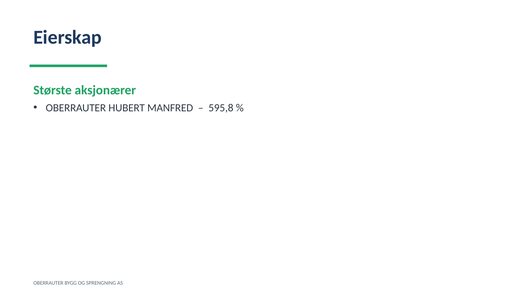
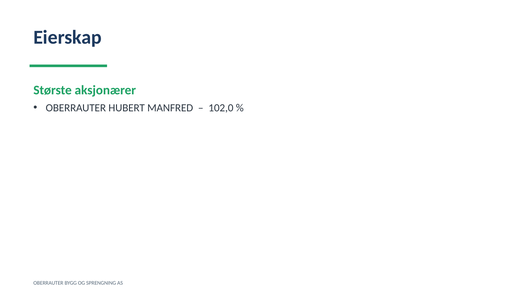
595,8: 595,8 -> 102,0
